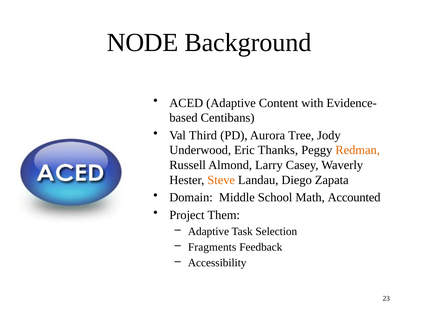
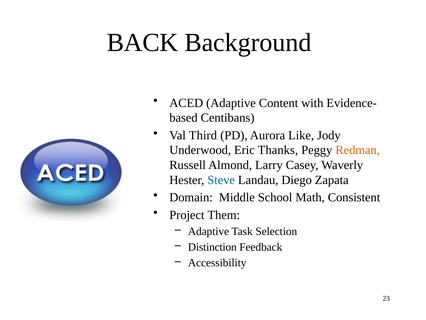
NODE: NODE -> BACK
Tree: Tree -> Like
Steve colour: orange -> blue
Accounted: Accounted -> Consistent
Fragments: Fragments -> Distinction
